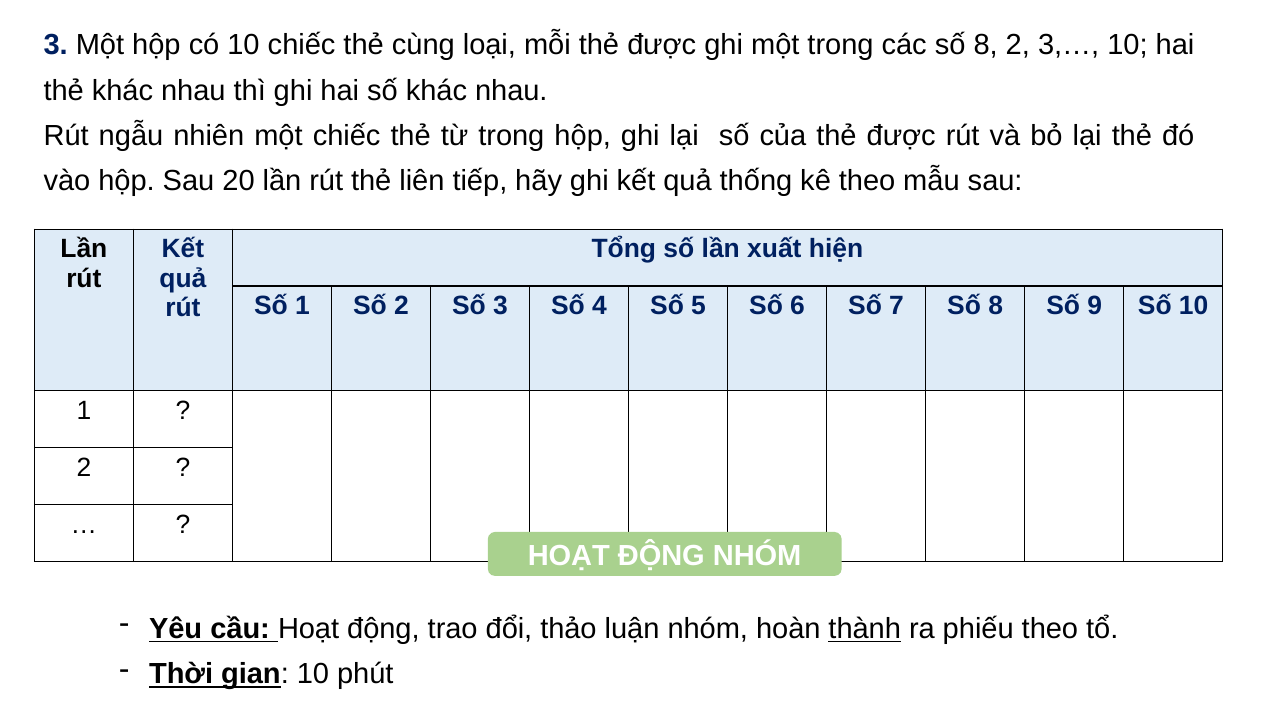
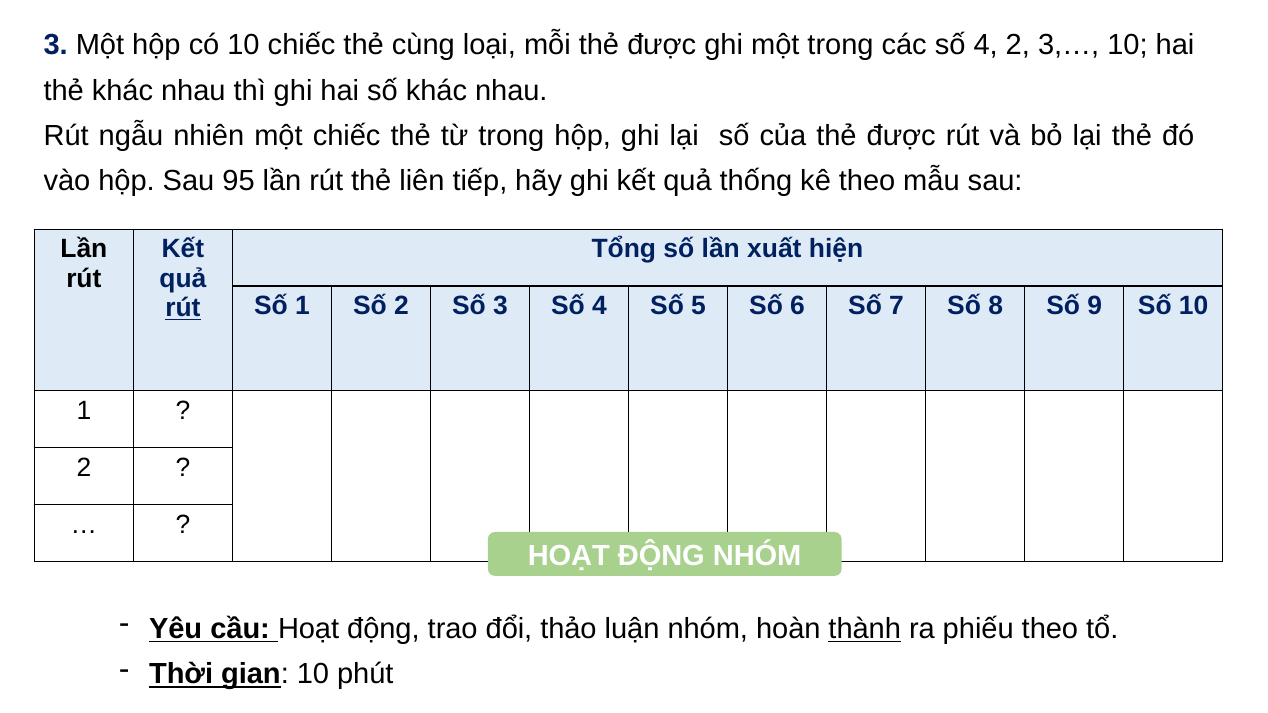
các số 8: 8 -> 4
20: 20 -> 95
rút at (183, 308) underline: none -> present
